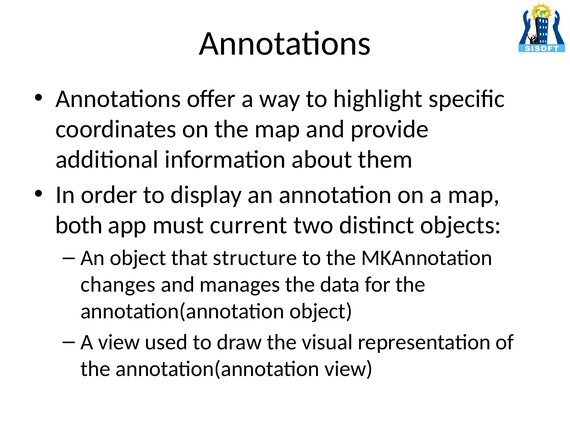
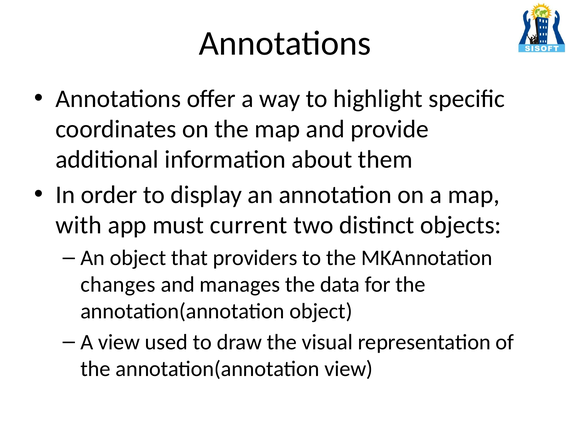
both: both -> with
structure: structure -> providers
